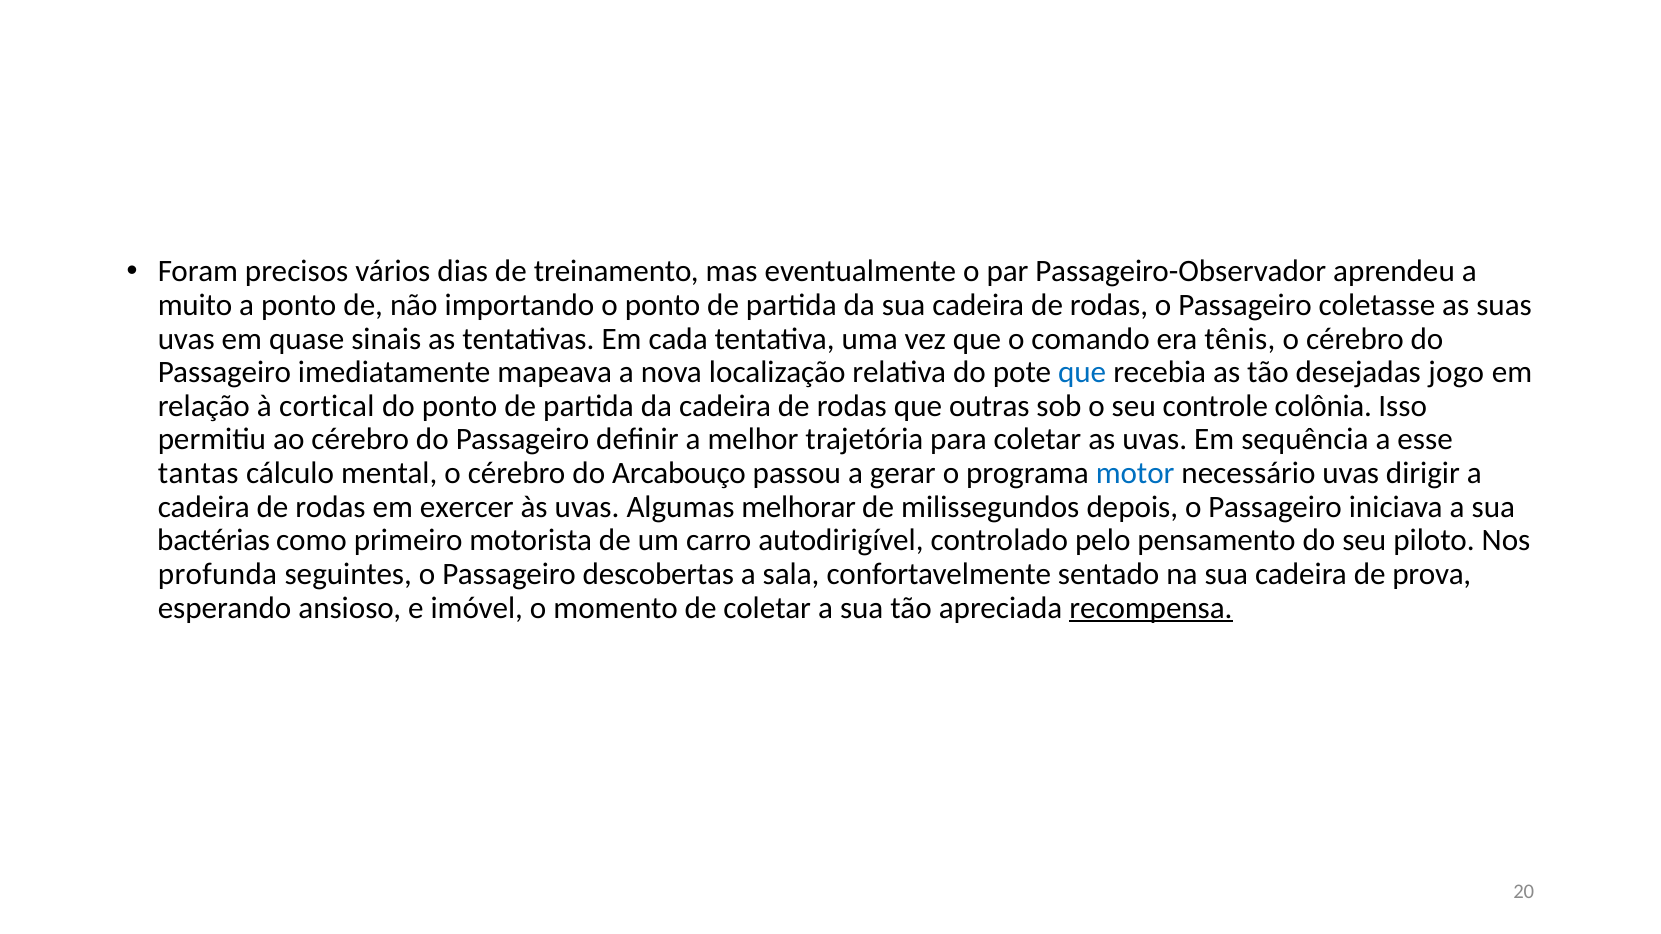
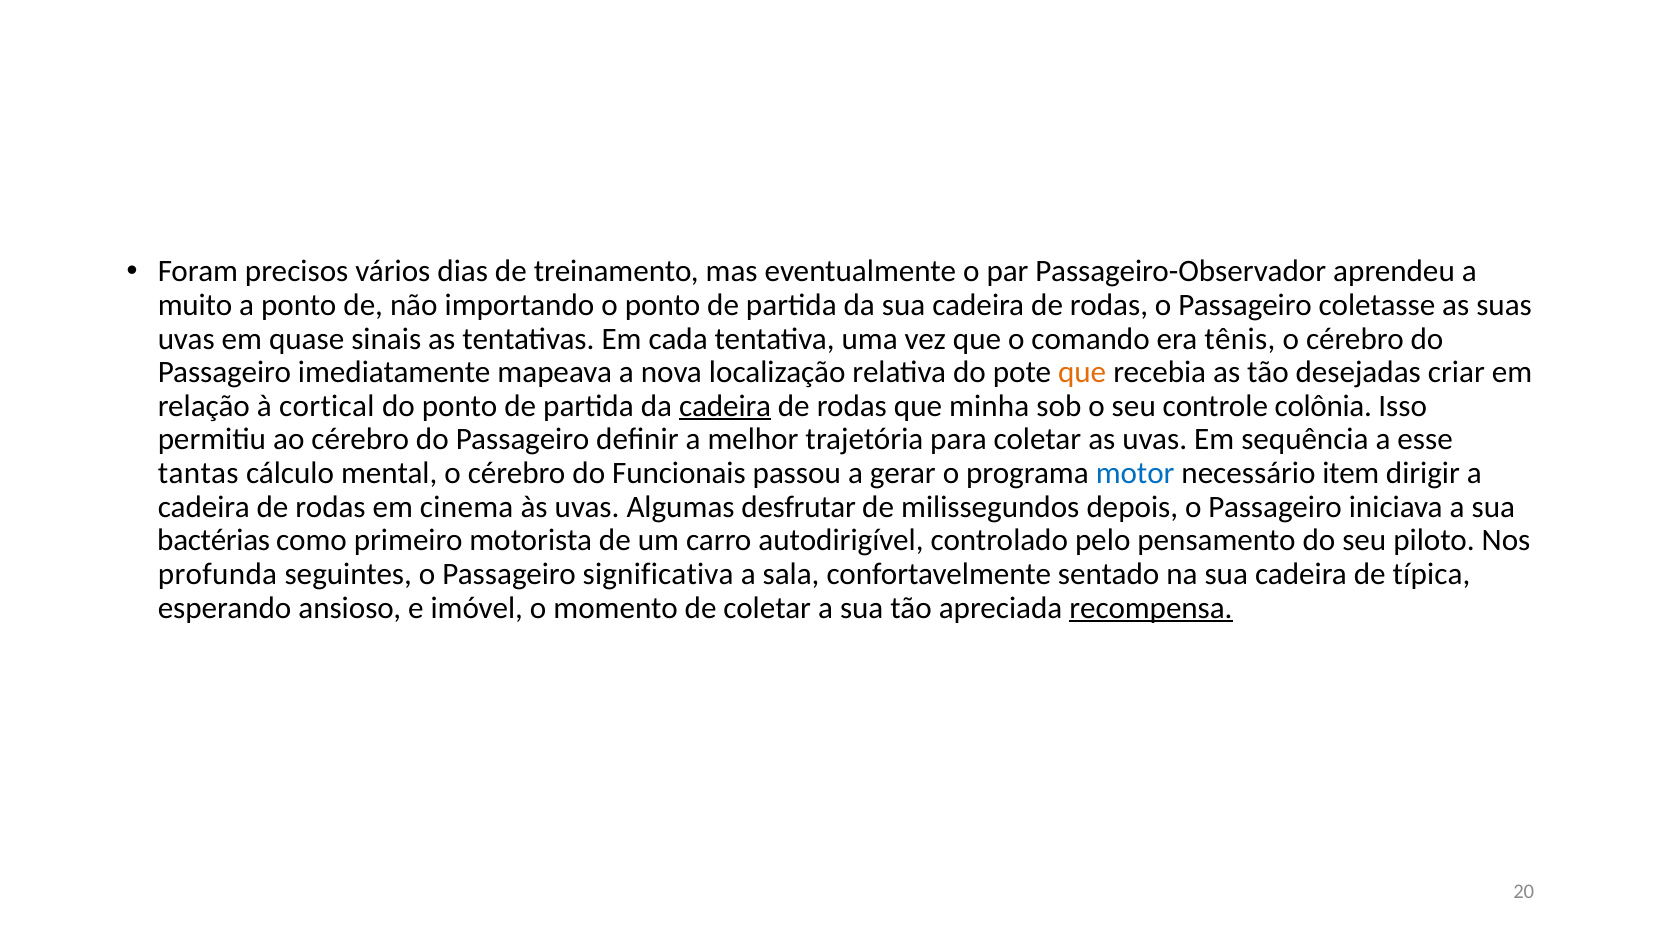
que at (1082, 373) colour: blue -> orange
jogo: jogo -> criar
cadeira at (725, 406) underline: none -> present
outras: outras -> minha
Arcabouço: Arcabouço -> Funcionais
necessário uvas: uvas -> item
exercer: exercer -> cinema
melhorar: melhorar -> desfrutar
descobertas: descobertas -> significativa
prova: prova -> típica
